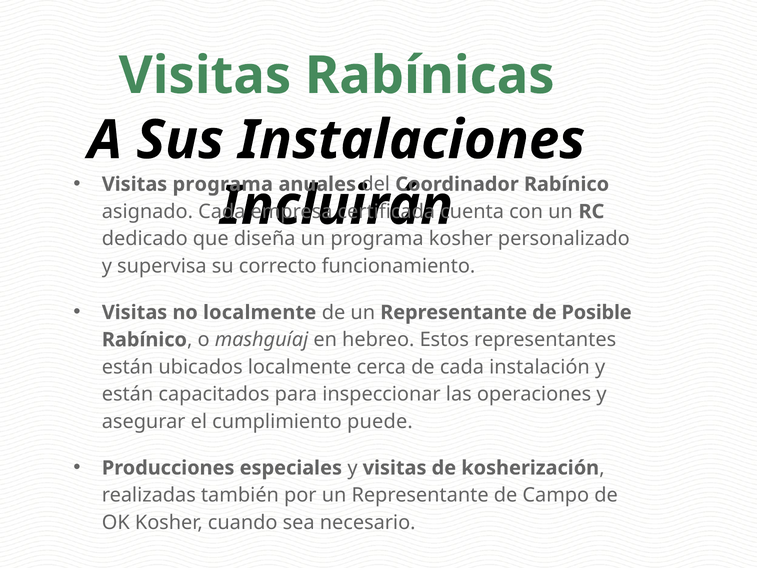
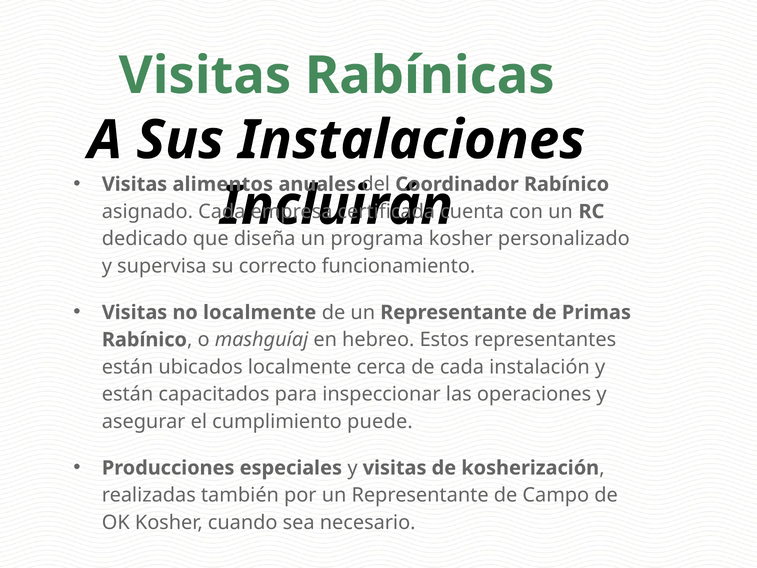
Visitas programa: programa -> alimentos
Posible: Posible -> Primas
